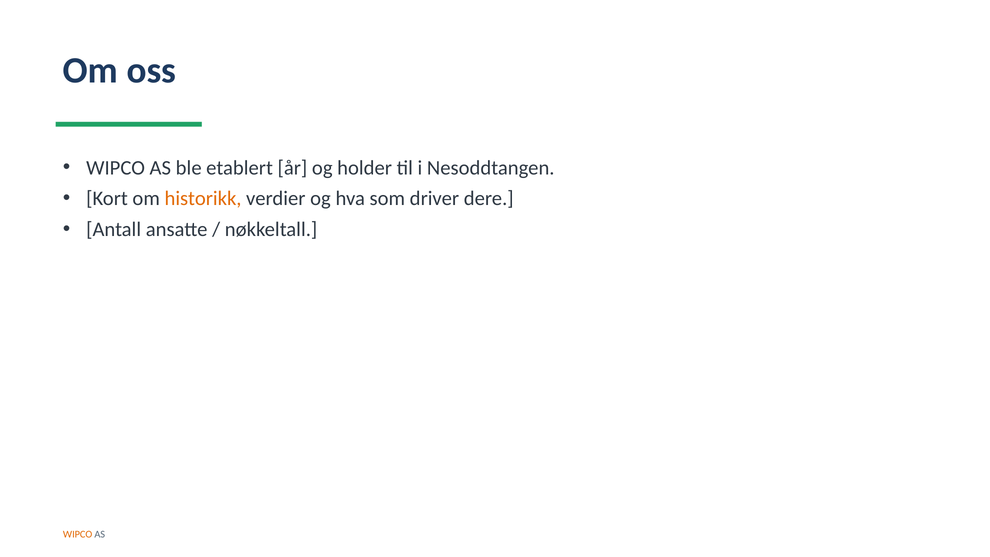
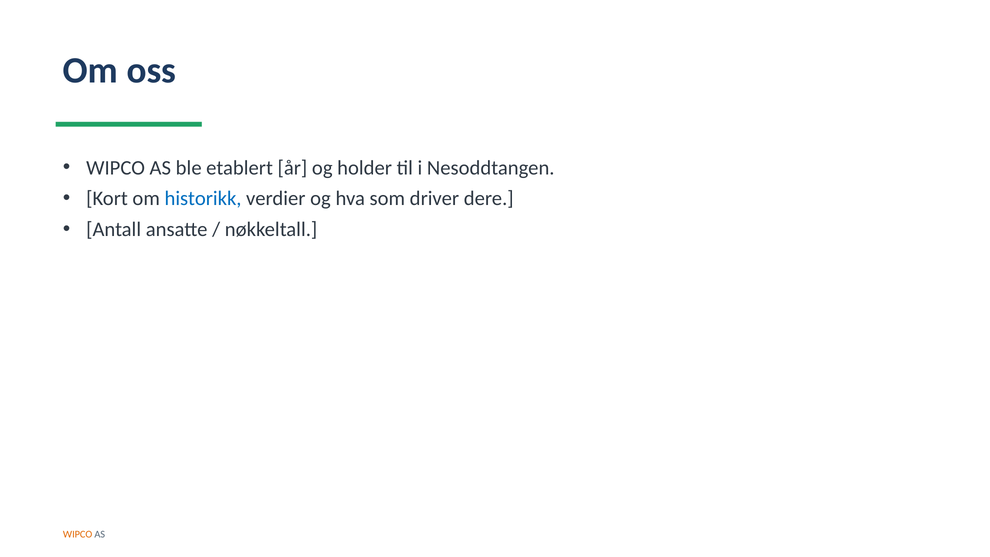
historikk colour: orange -> blue
